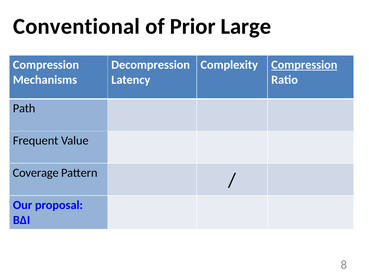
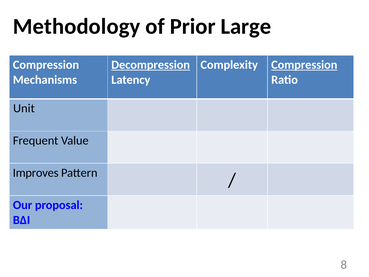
Conventional: Conventional -> Methodology
Decompression underline: none -> present
Path: Path -> Unit
Coverage: Coverage -> Improves
